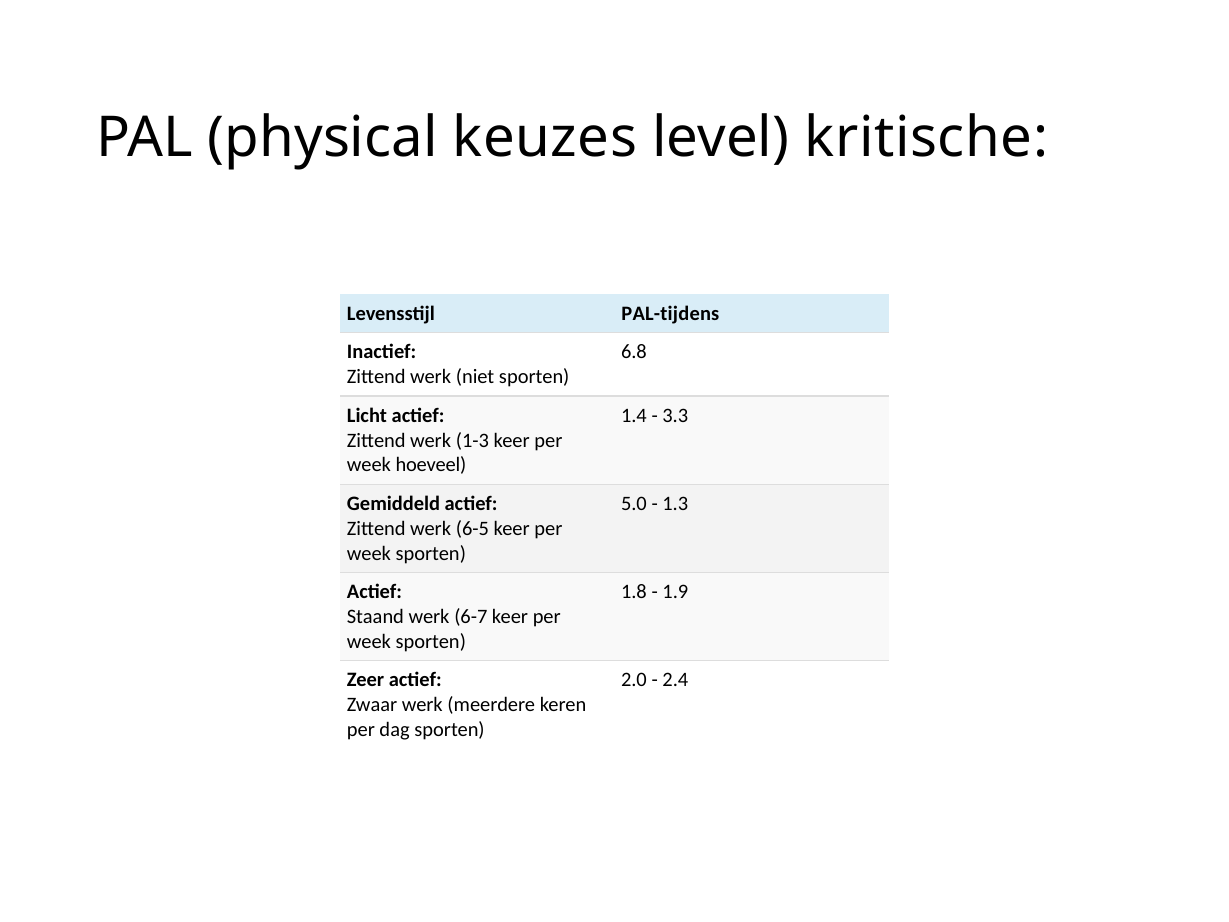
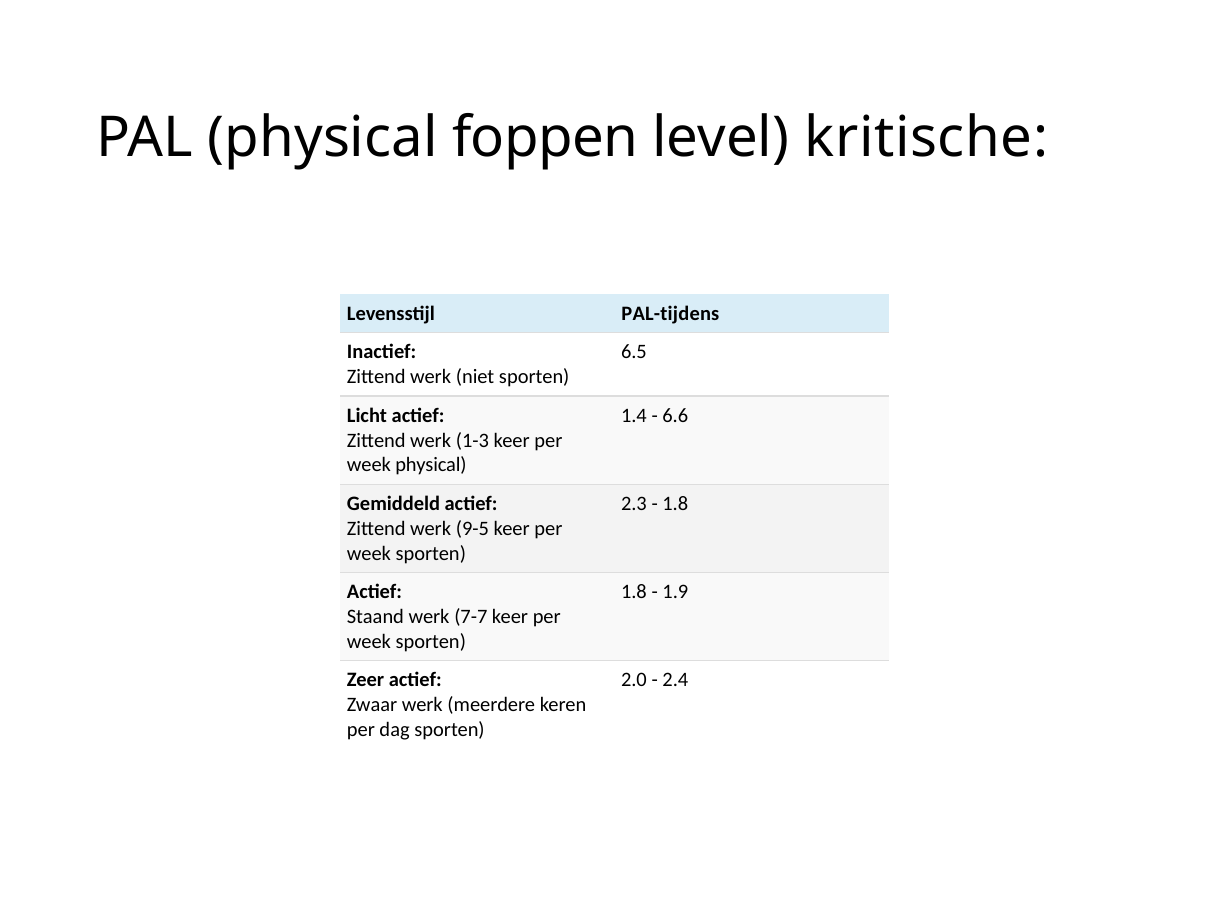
keuzes: keuzes -> foppen
6.8: 6.8 -> 6.5
3.3: 3.3 -> 6.6
week hoeveel: hoeveel -> physical
5.0: 5.0 -> 2.3
1.3 at (675, 503): 1.3 -> 1.8
6-5: 6-5 -> 9-5
6-7: 6-7 -> 7-7
